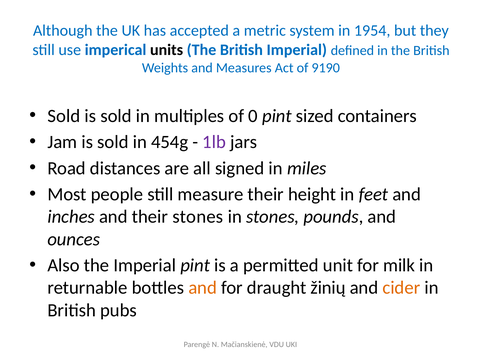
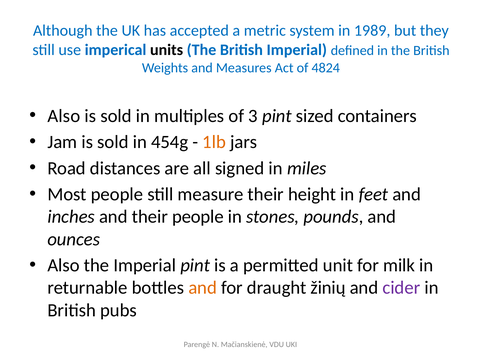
1954: 1954 -> 1989
9190: 9190 -> 4824
Sold at (64, 116): Sold -> Also
0: 0 -> 3
1lb colour: purple -> orange
their stones: stones -> people
cider colour: orange -> purple
